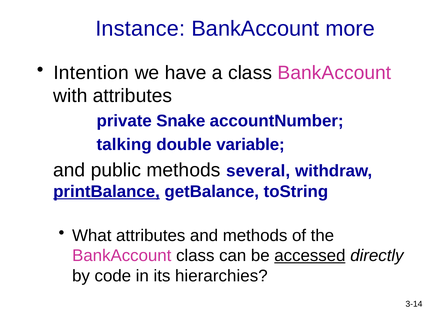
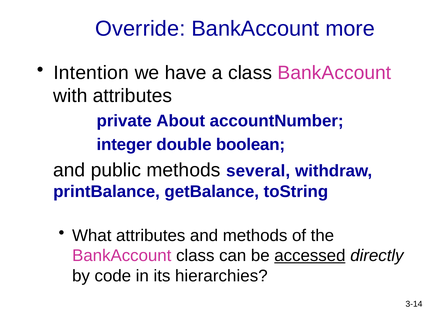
Instance: Instance -> Override
Snake: Snake -> About
talking: talking -> integer
variable: variable -> boolean
printBalance underline: present -> none
